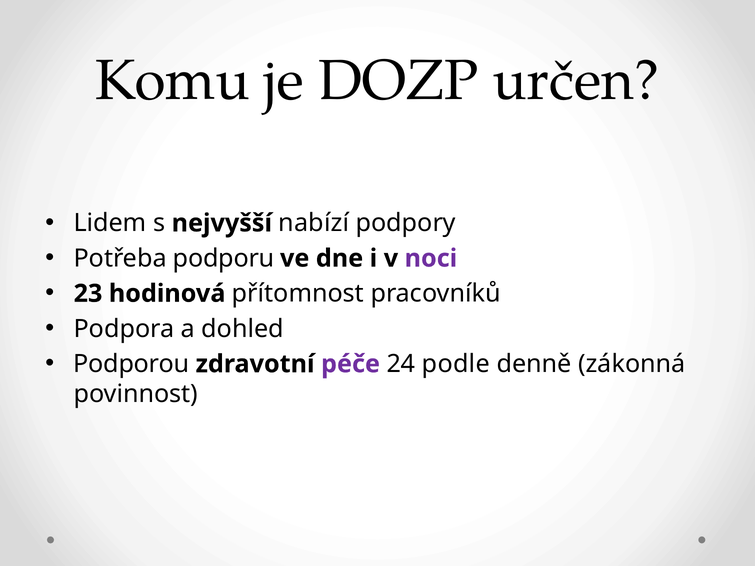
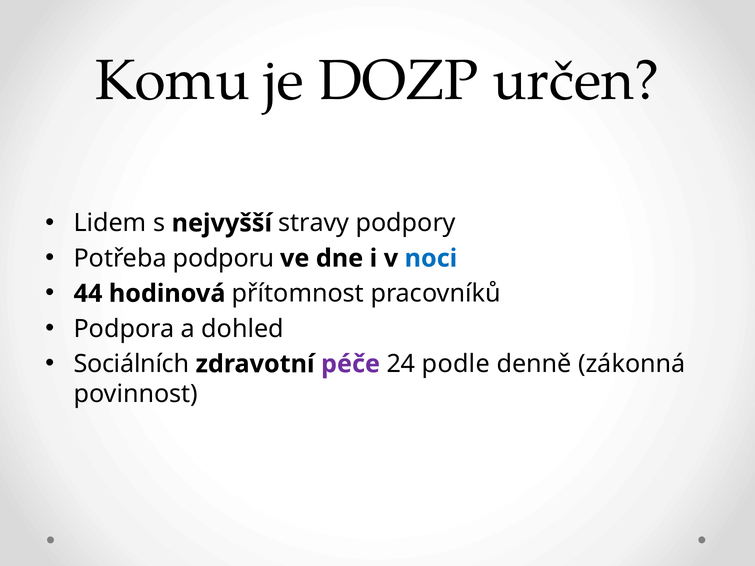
nabízí: nabízí -> stravy
noci colour: purple -> blue
23: 23 -> 44
Podporou: Podporou -> Sociálních
